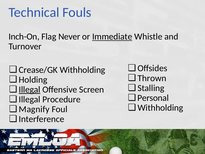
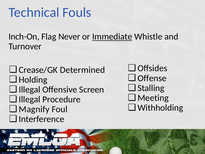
Crease/GK Withholding: Withholding -> Determined
Thrown: Thrown -> Offense
Illegal at (30, 89) underline: present -> none
Personal: Personal -> Meeting
